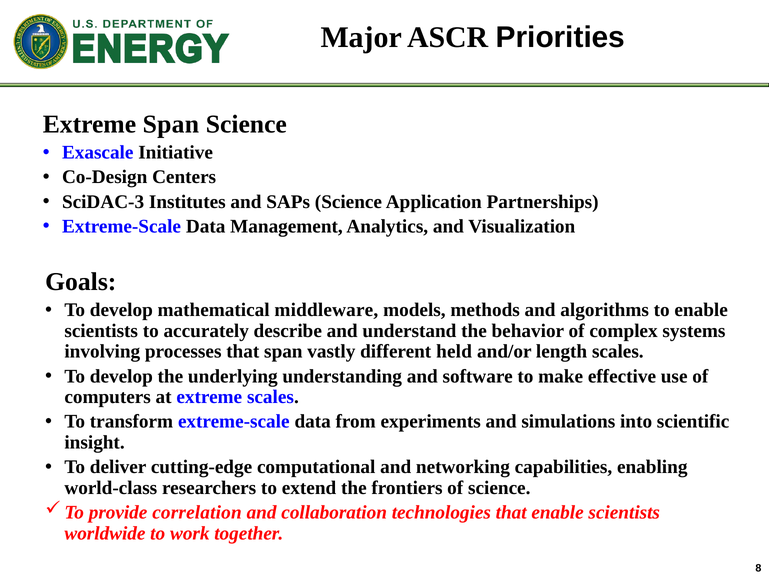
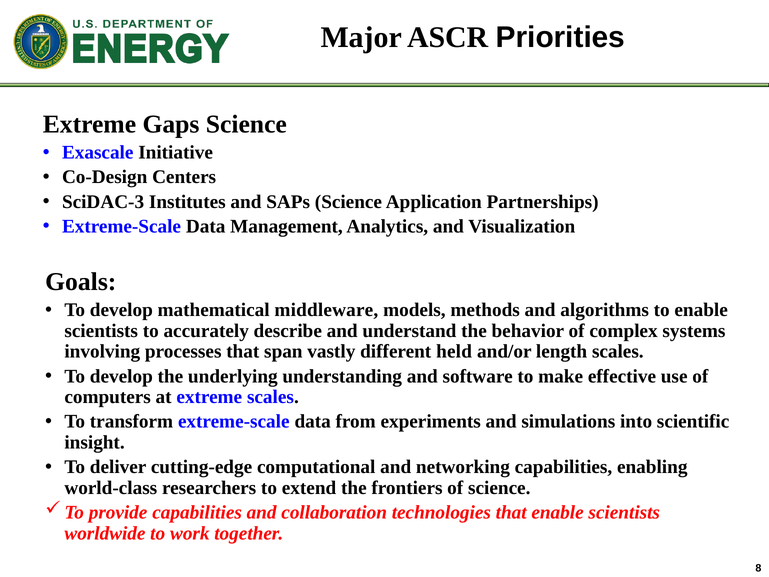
Extreme Span: Span -> Gaps
provide correlation: correlation -> capabilities
